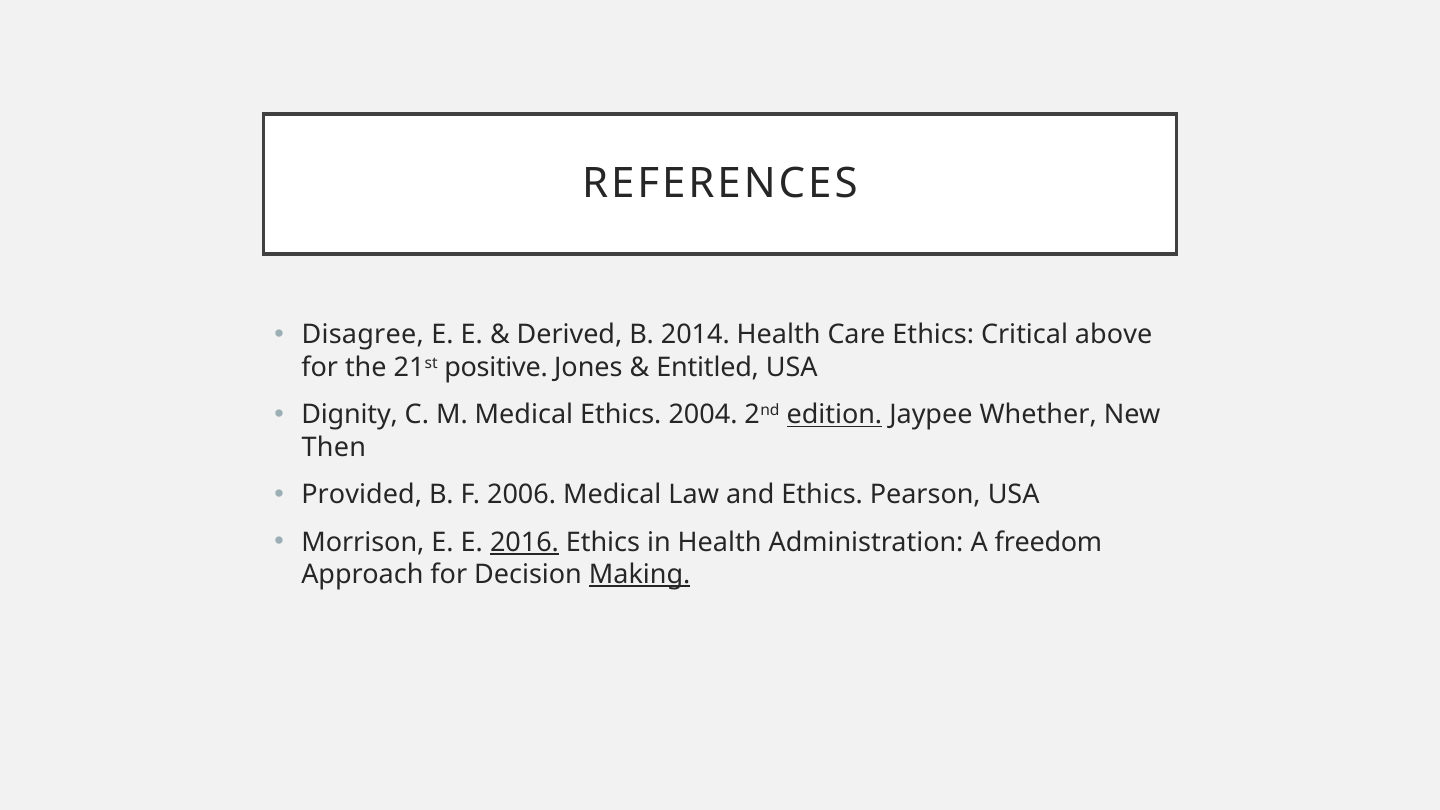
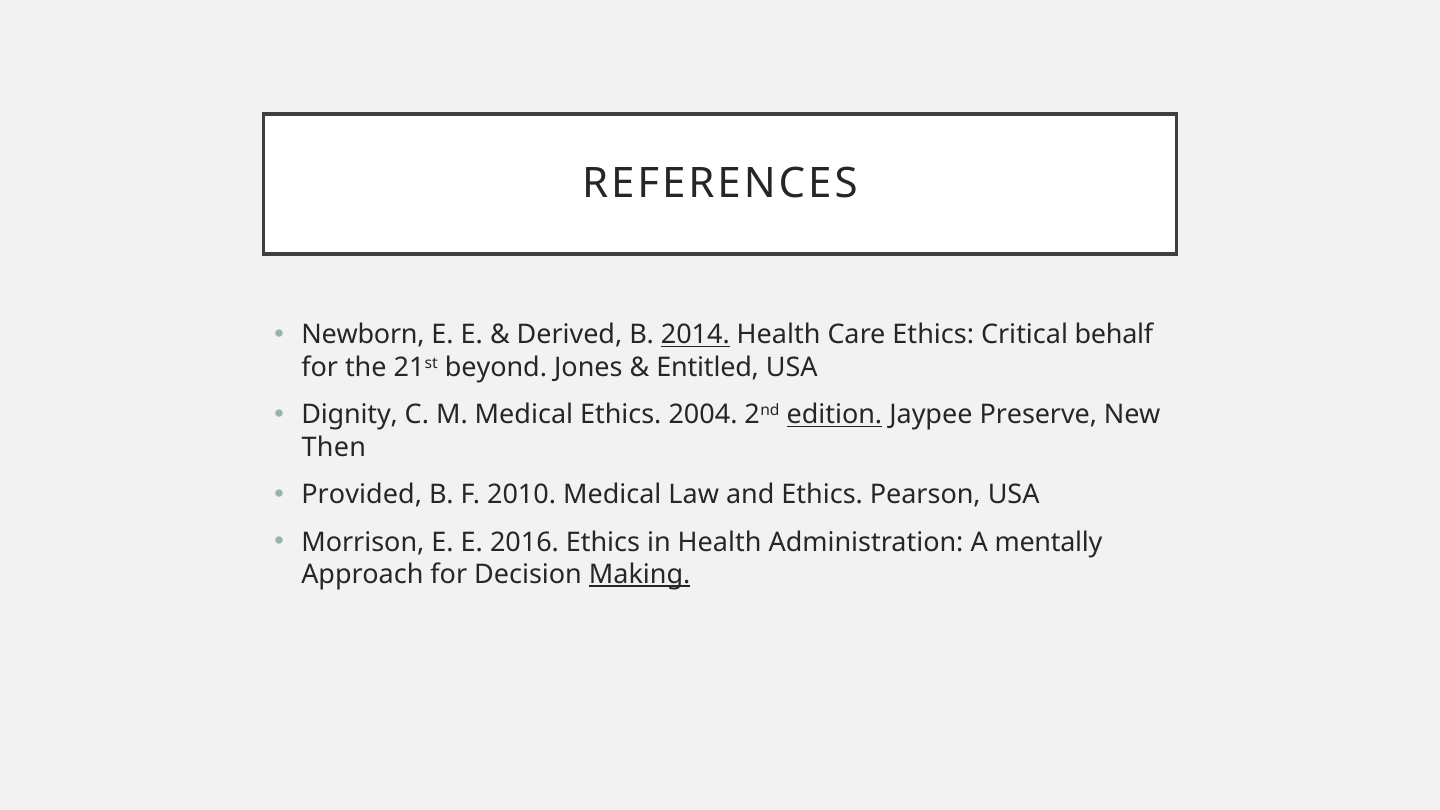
Disagree: Disagree -> Newborn
2014 underline: none -> present
above: above -> behalf
positive: positive -> beyond
Whether: Whether -> Preserve
2006: 2006 -> 2010
2016 underline: present -> none
freedom: freedom -> mentally
